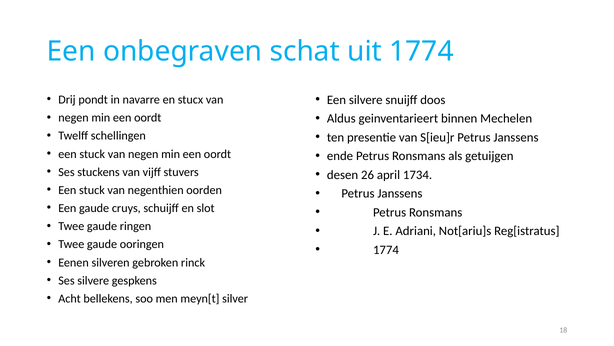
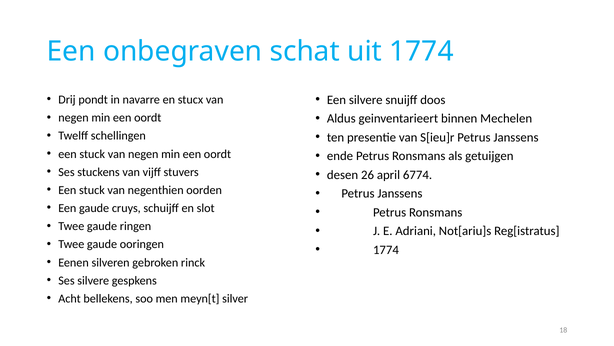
1734: 1734 -> 6774
